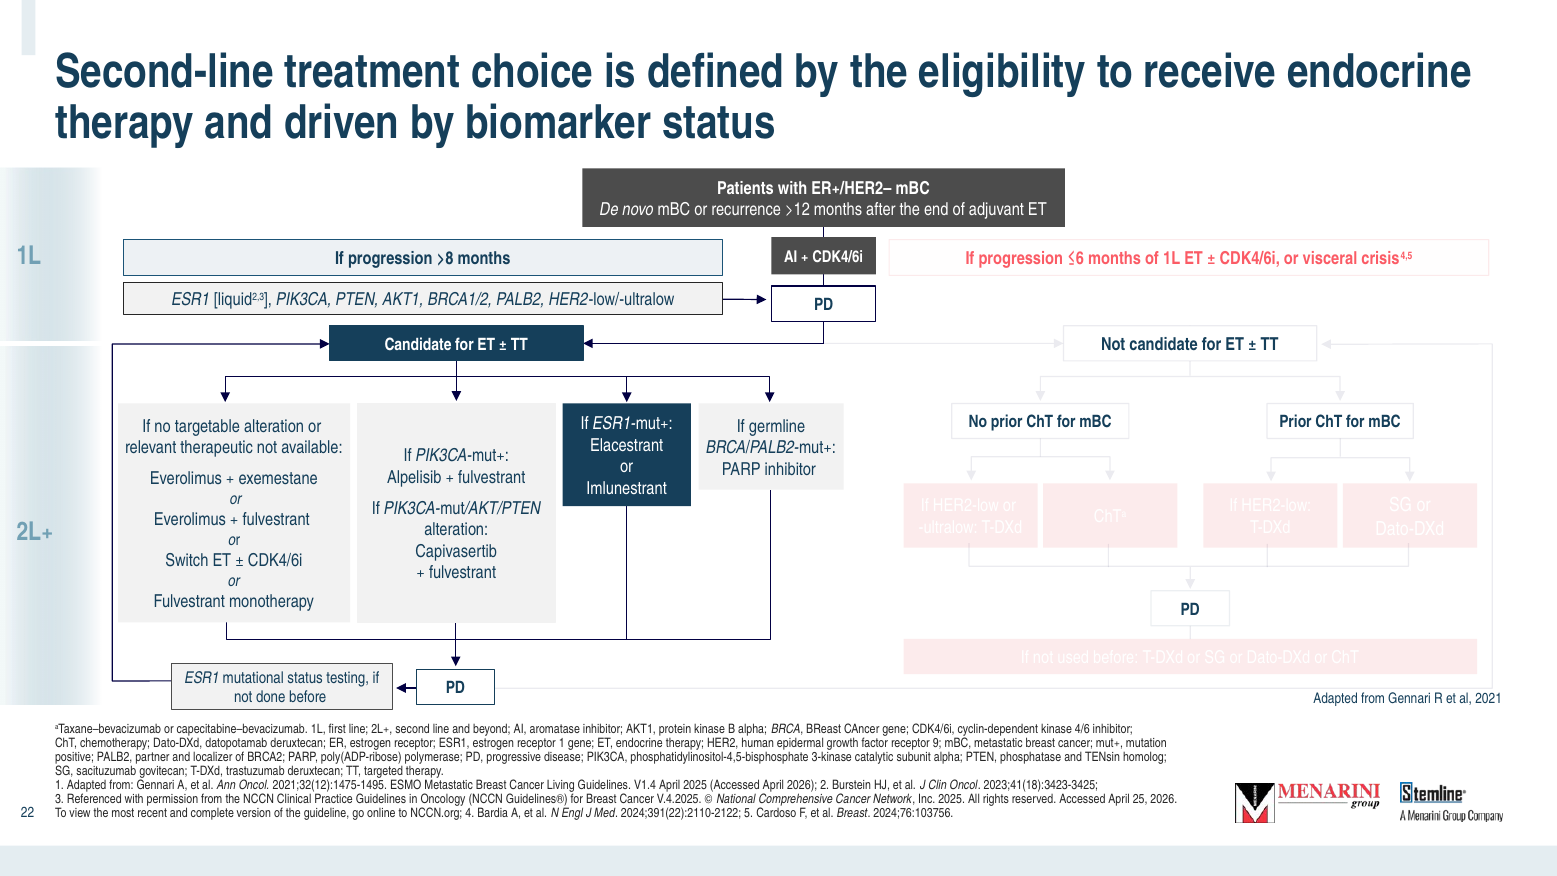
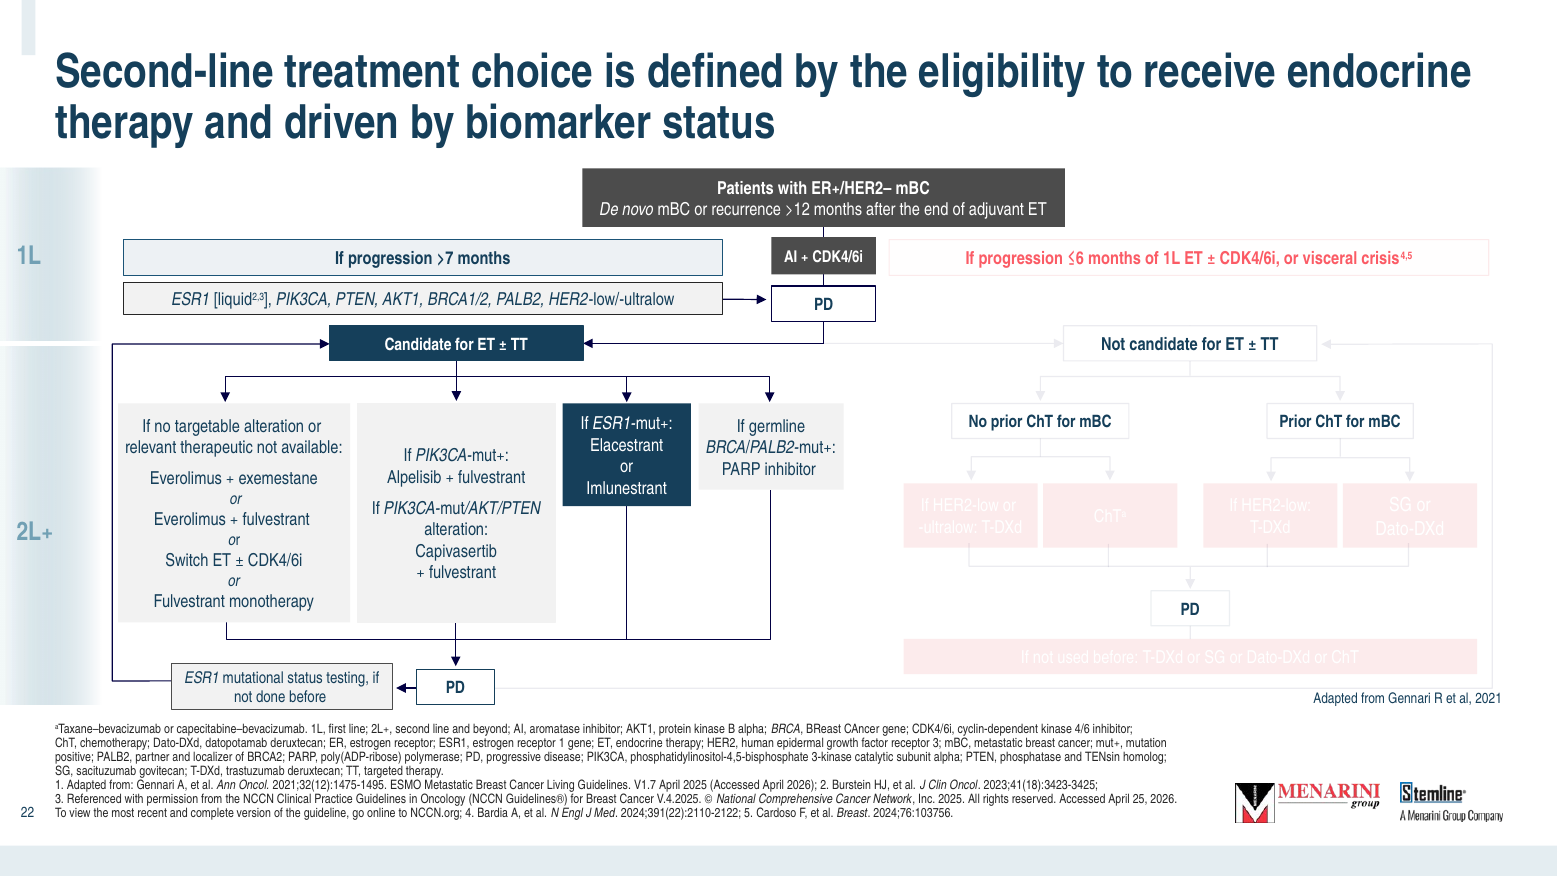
>8: >8 -> >7
receptor 9: 9 -> 3
V1.4: V1.4 -> V1.7
